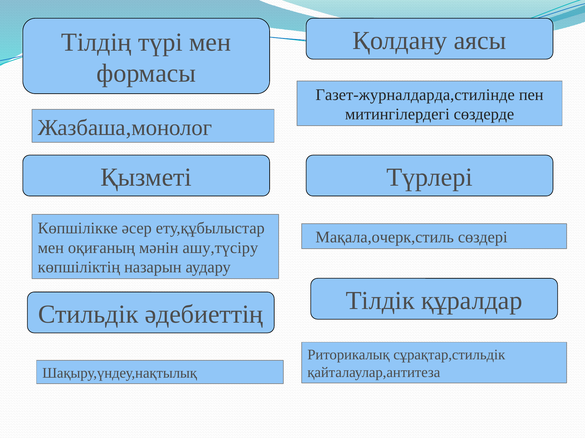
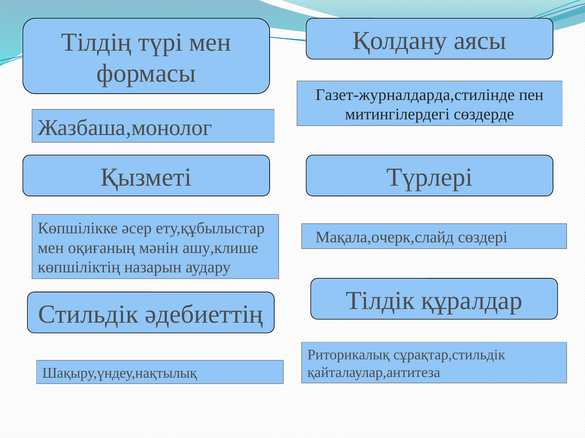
Мақала,очерк,стиль: Мақала,очерк,стиль -> Мақала,очерк,слайд
ашу,түсіру: ашу,түсіру -> ашу,клише
